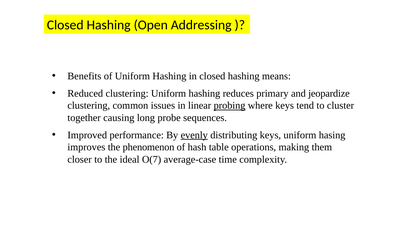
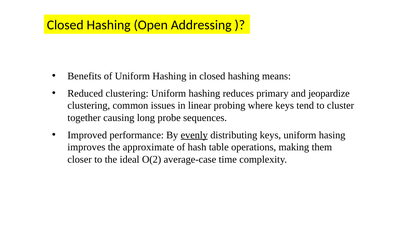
probing underline: present -> none
phenomenon: phenomenon -> approximate
O(7: O(7 -> O(2
